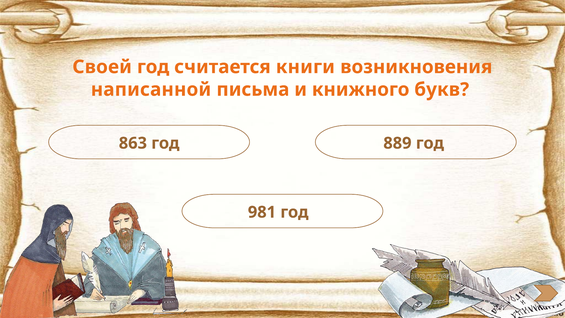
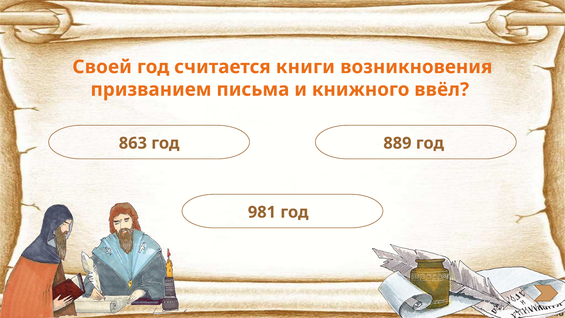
написанной: написанной -> призванием
букв: букв -> ввёл
